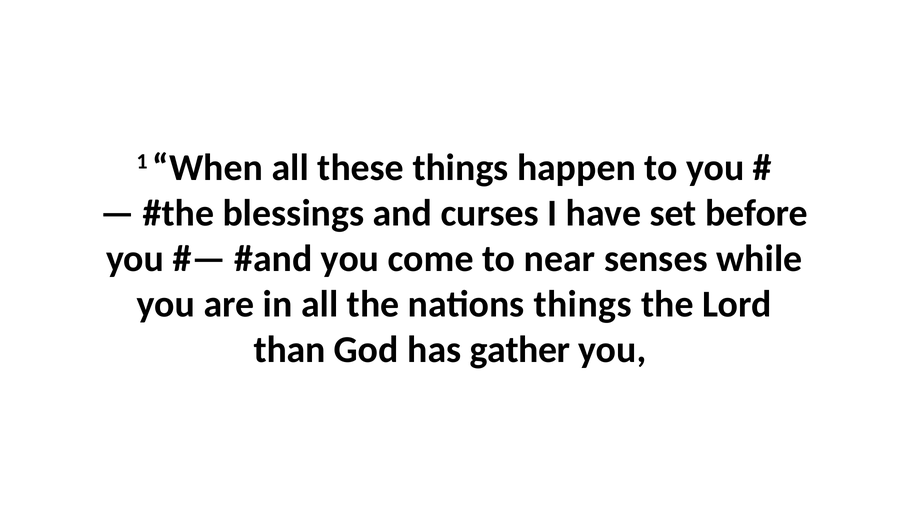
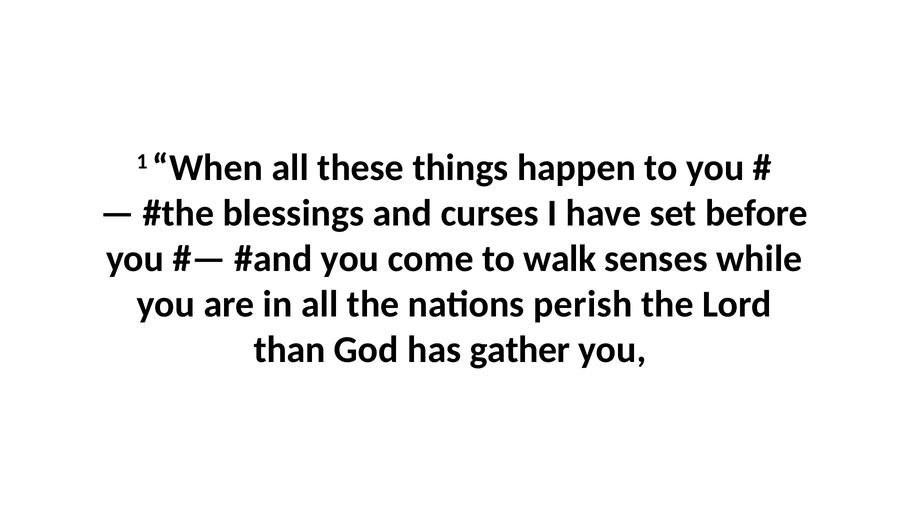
near: near -> walk
nations things: things -> perish
